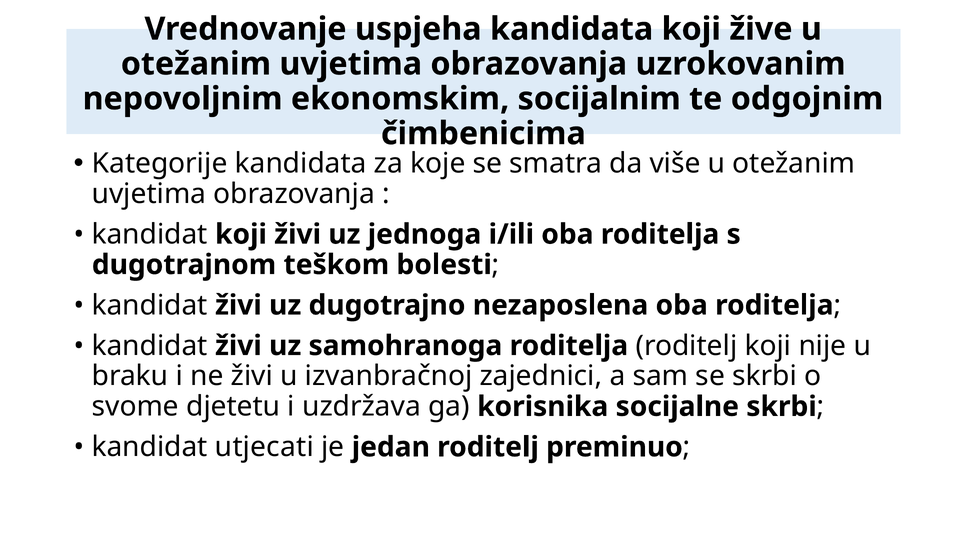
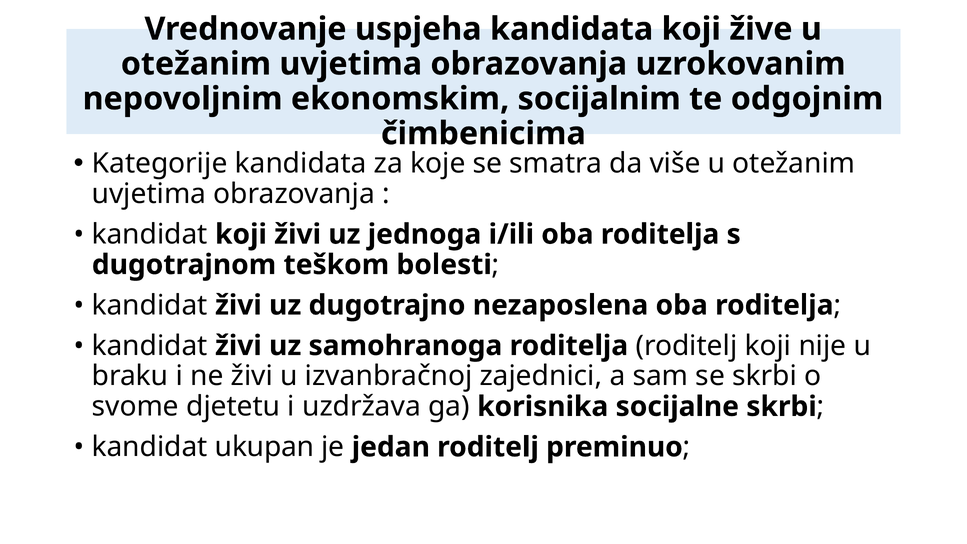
utjecati: utjecati -> ukupan
